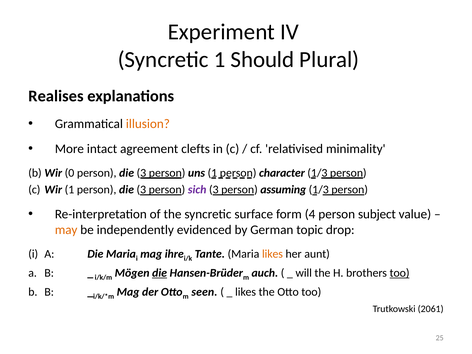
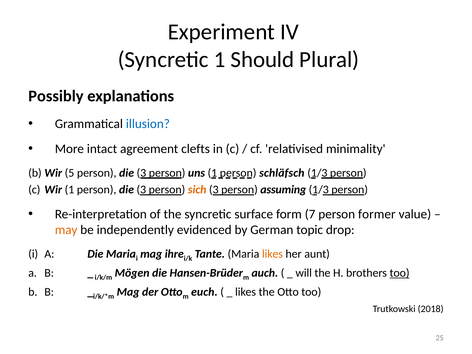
Realises: Realises -> Possibly
illusion colour: orange -> blue
0: 0 -> 5
character: character -> schläfsch
sich colour: purple -> orange
4: 4 -> 7
subject: subject -> former
die at (160, 273) underline: present -> none
seen: seen -> euch
2061: 2061 -> 2018
